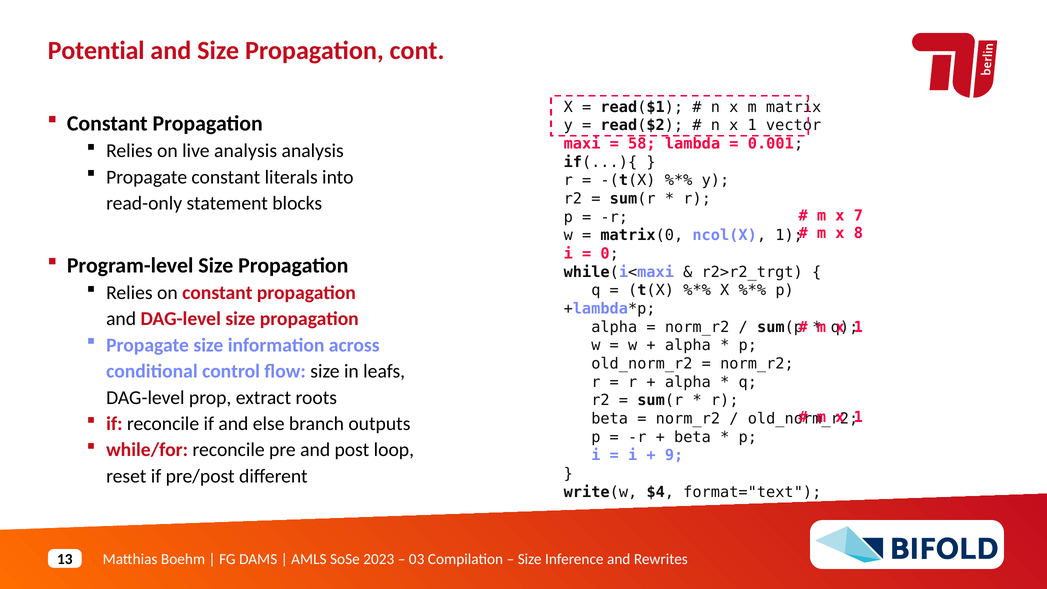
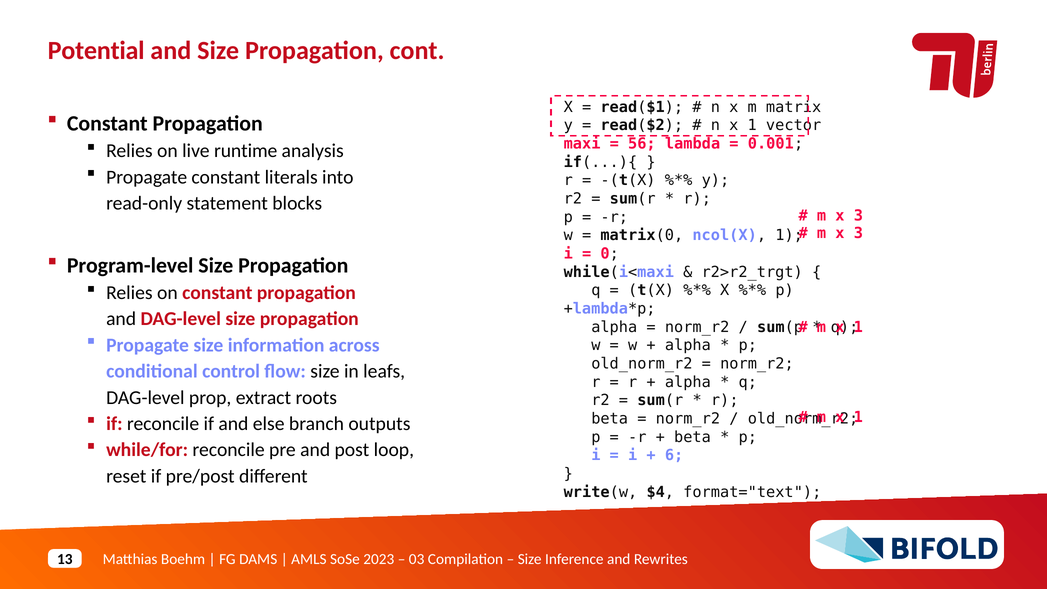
58: 58 -> 56
live analysis: analysis -> runtime
7 at (858, 216): 7 -> 3
8 at (858, 233): 8 -> 3
9: 9 -> 6
